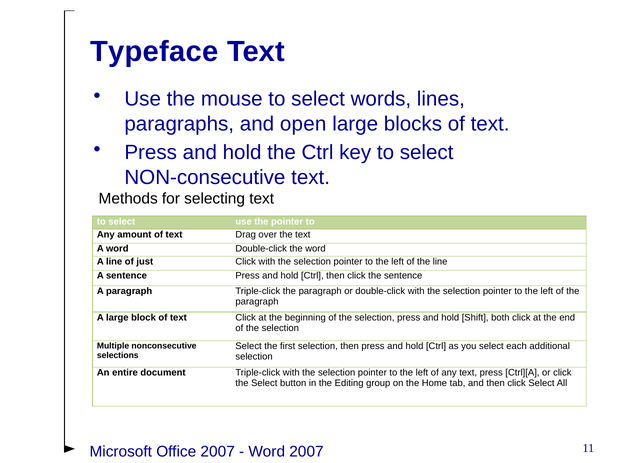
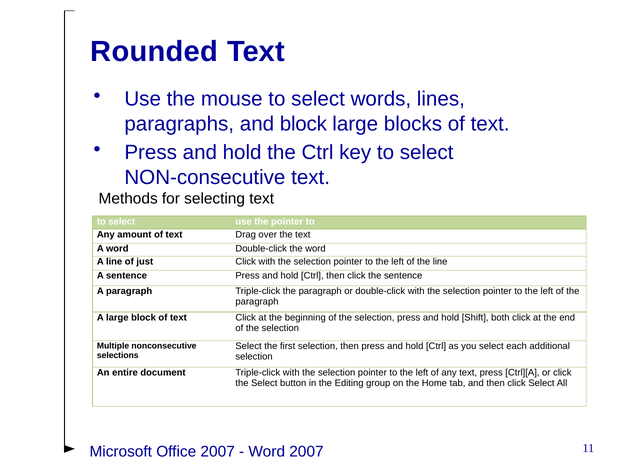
Typeface: Typeface -> Rounded
and open: open -> block
